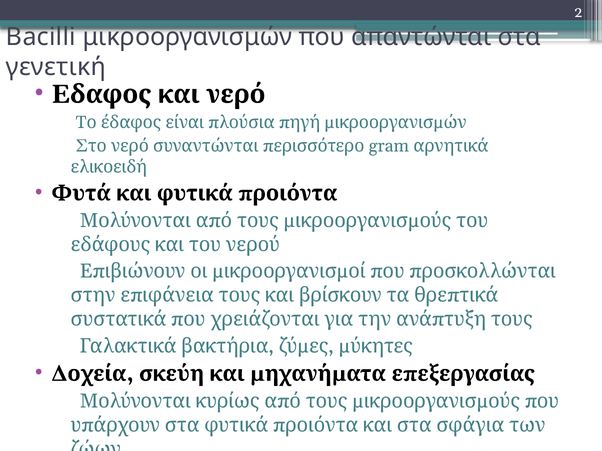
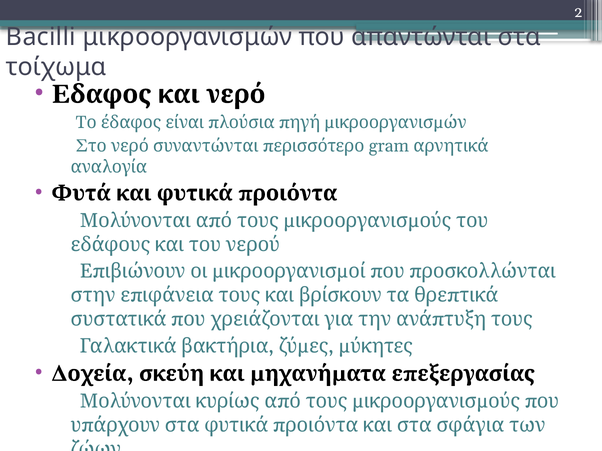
γενετική: γενετική -> τοίχωμα
ελικοειδή: ελικοειδή -> αναλογία
